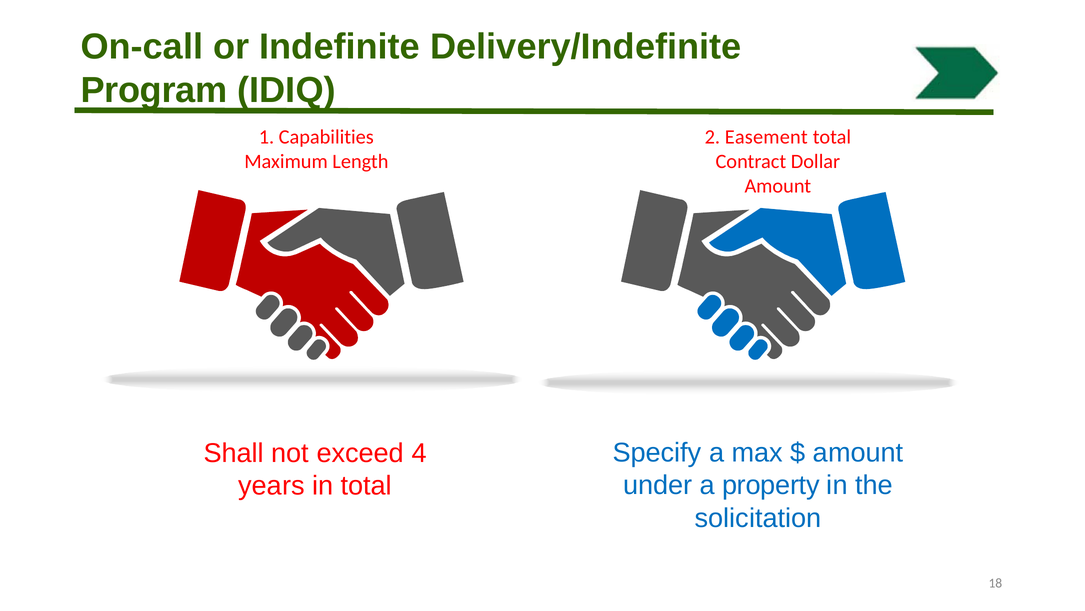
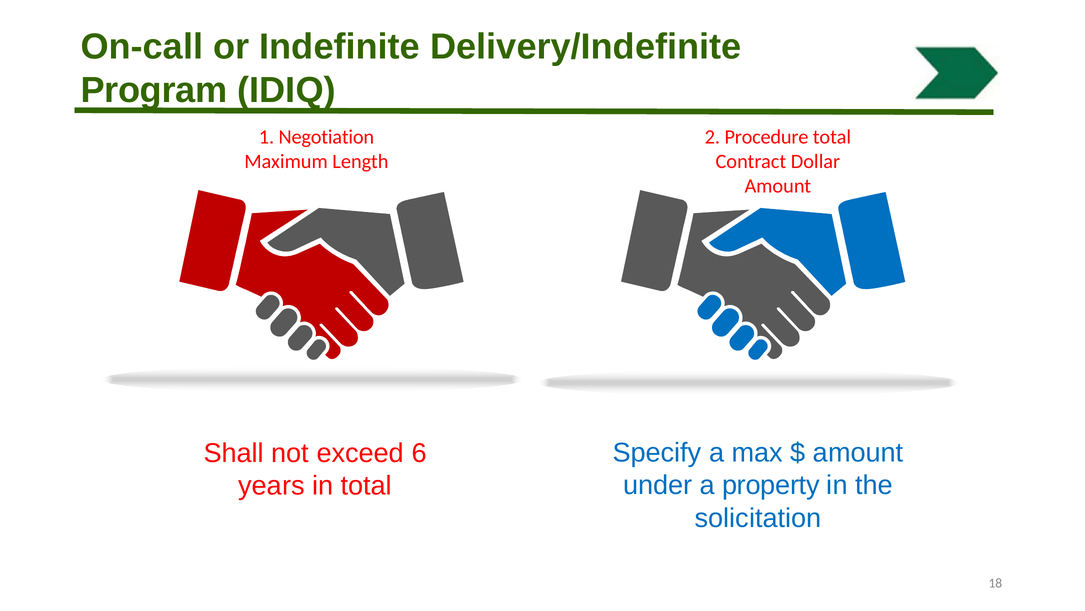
Capabilities: Capabilities -> Negotiation
Easement: Easement -> Procedure
4: 4 -> 6
